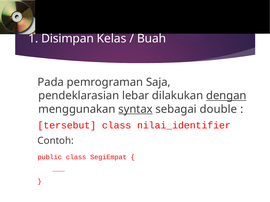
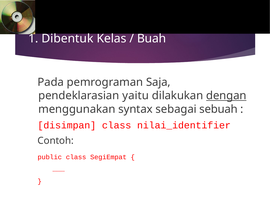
Disimpan: Disimpan -> Dibentuk
lebar: lebar -> yaitu
syntax underline: present -> none
double: double -> sebuah
tersebut: tersebut -> disimpan
